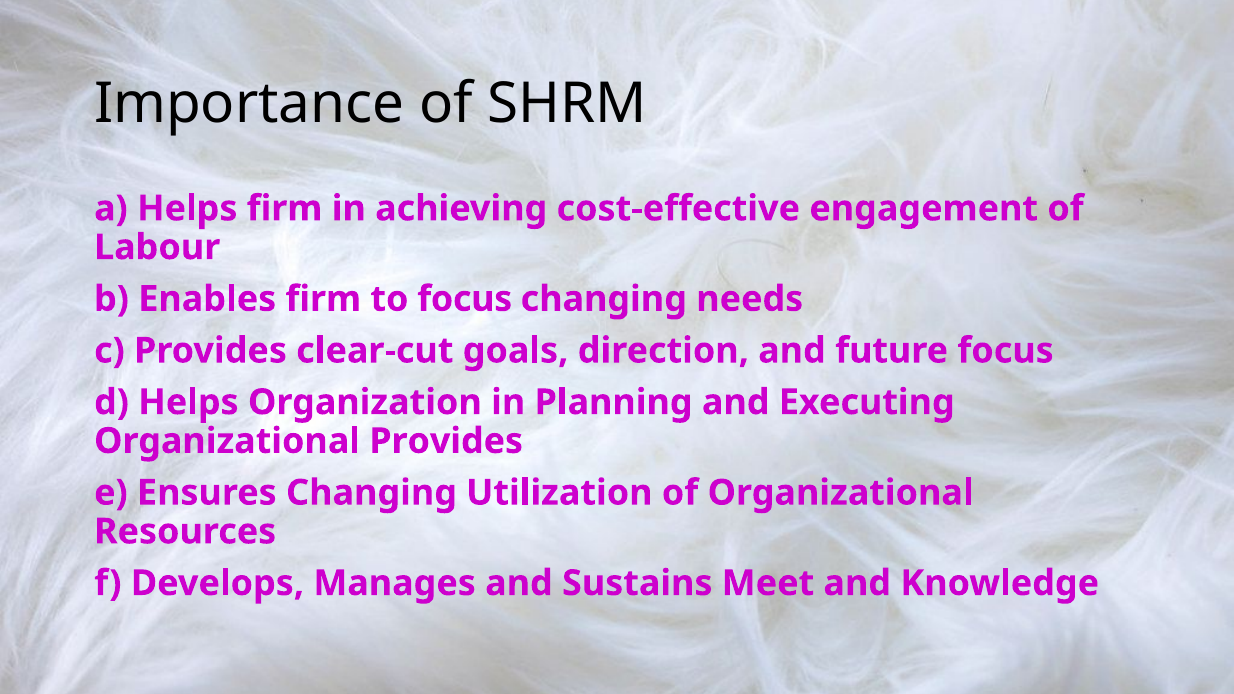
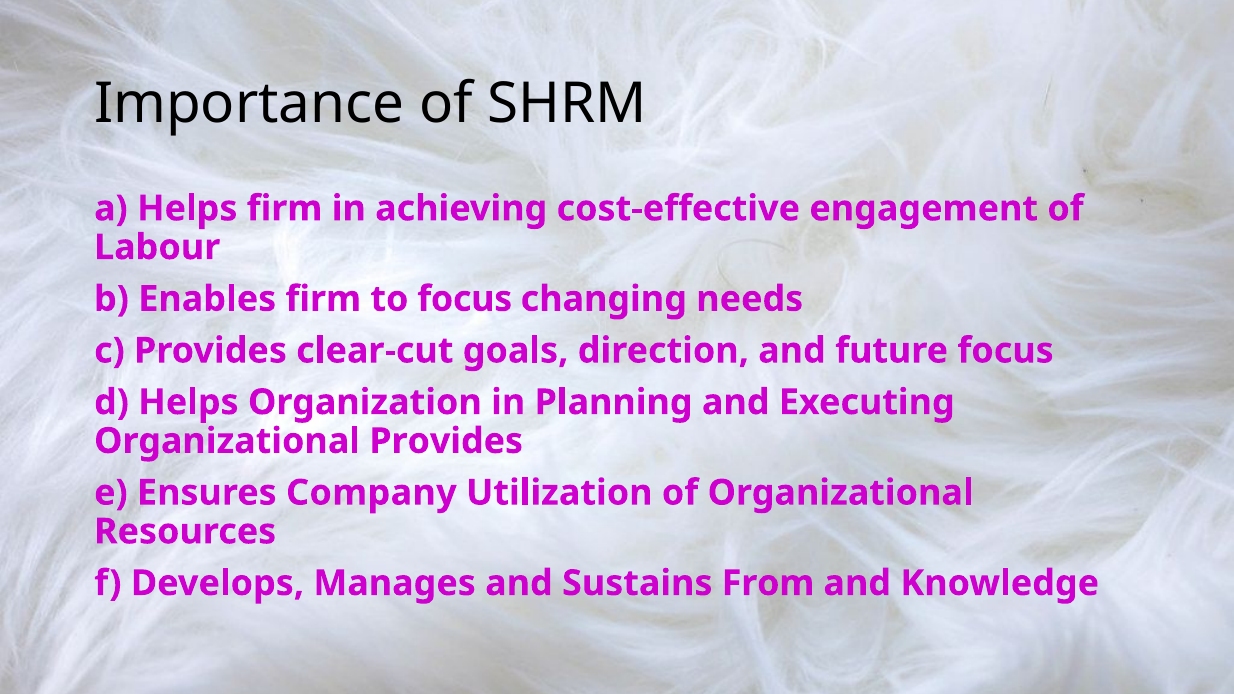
Ensures Changing: Changing -> Company
Meet: Meet -> From
